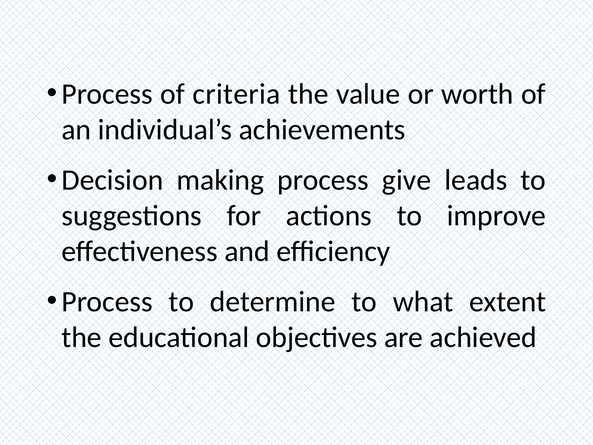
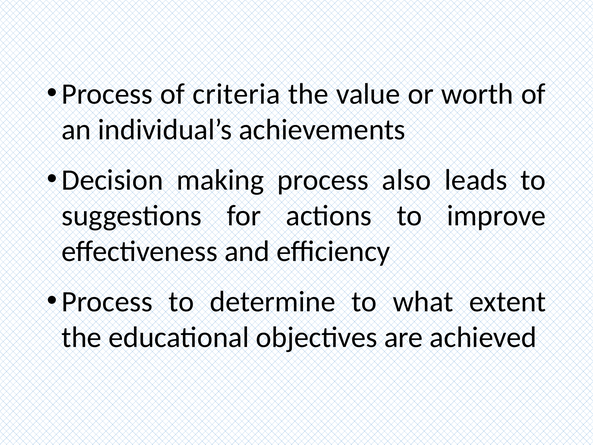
give: give -> also
